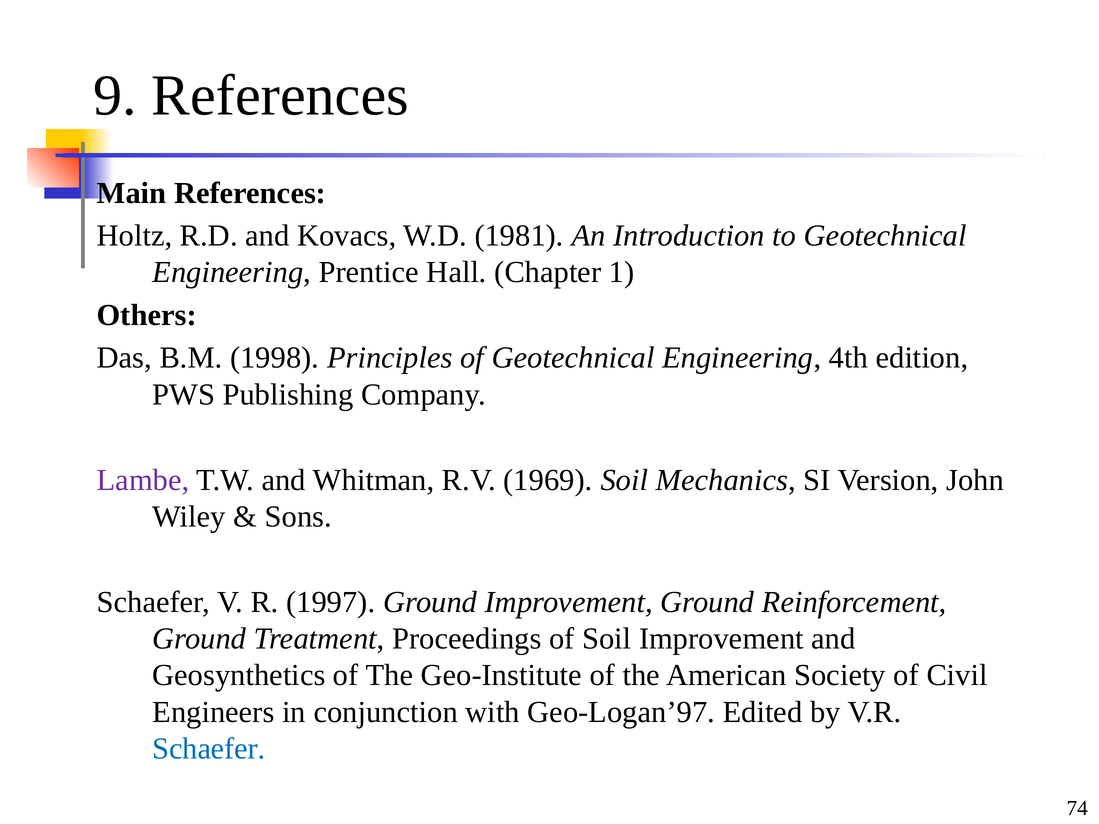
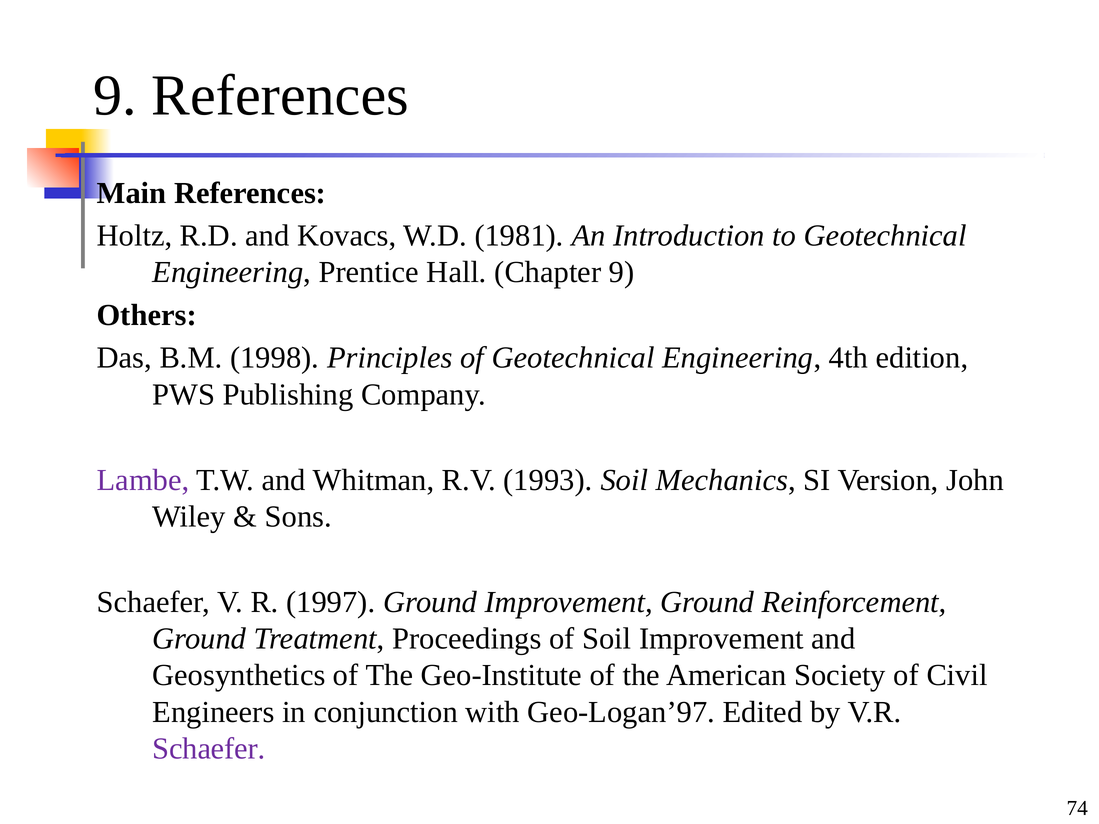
Chapter 1: 1 -> 9
1969: 1969 -> 1993
Schaefer at (209, 749) colour: blue -> purple
